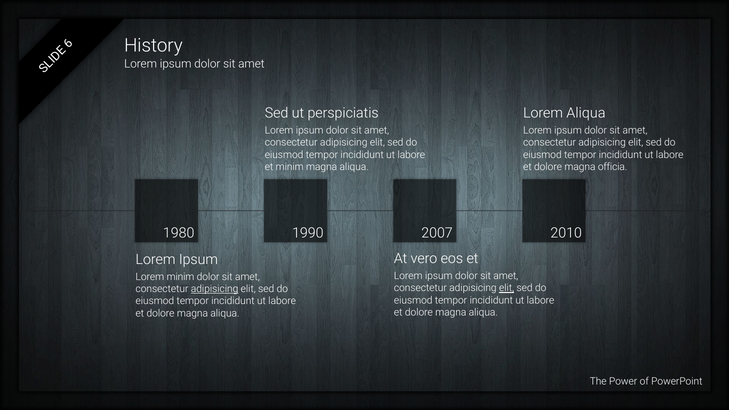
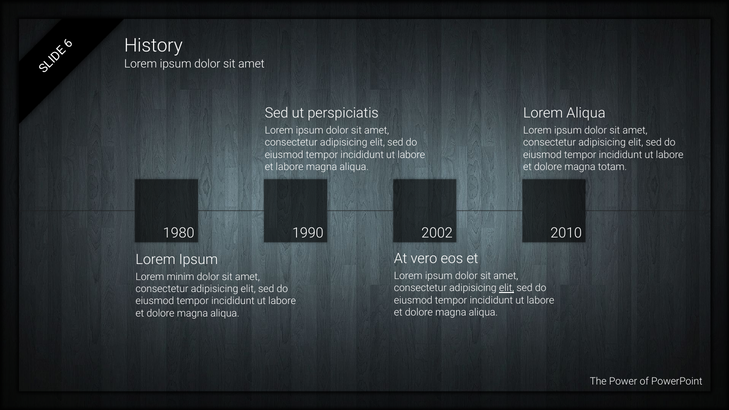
et minim: minim -> labore
officia: officia -> totam
2007: 2007 -> 2002
adipisicing at (215, 289) underline: present -> none
